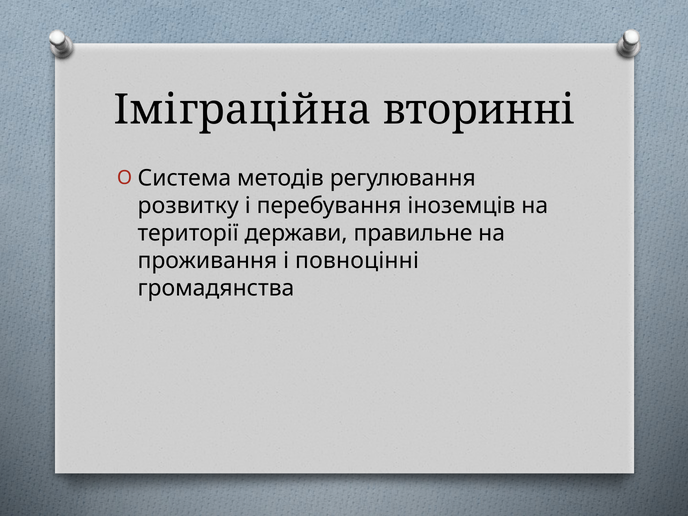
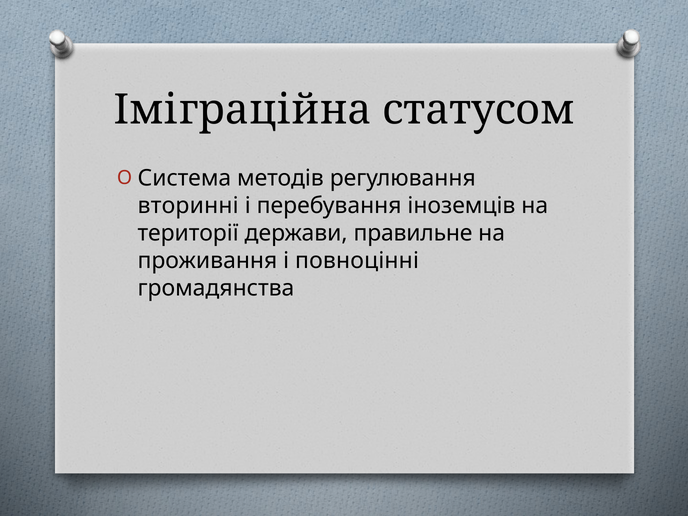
вторинні: вторинні -> статусом
розвитку: розвитку -> вторинні
